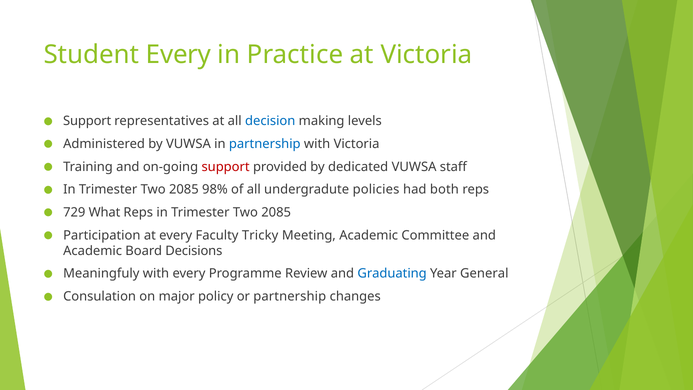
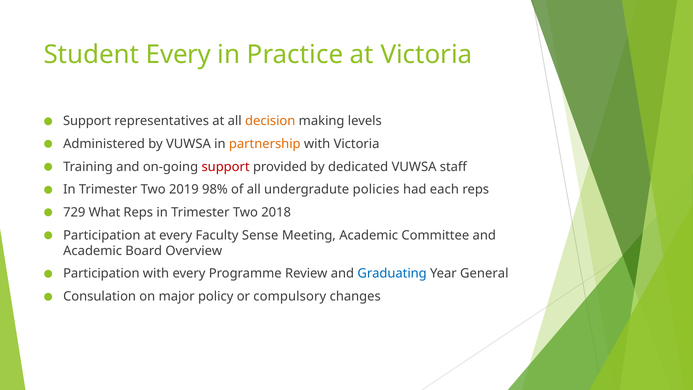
decision colour: blue -> orange
partnership at (265, 144) colour: blue -> orange
2085 at (184, 189): 2085 -> 2019
both: both -> each
2085 at (276, 212): 2085 -> 2018
Tricky: Tricky -> Sense
Decisions: Decisions -> Overview
Meaningfuly at (101, 274): Meaningfuly -> Participation
or partnership: partnership -> compulsory
